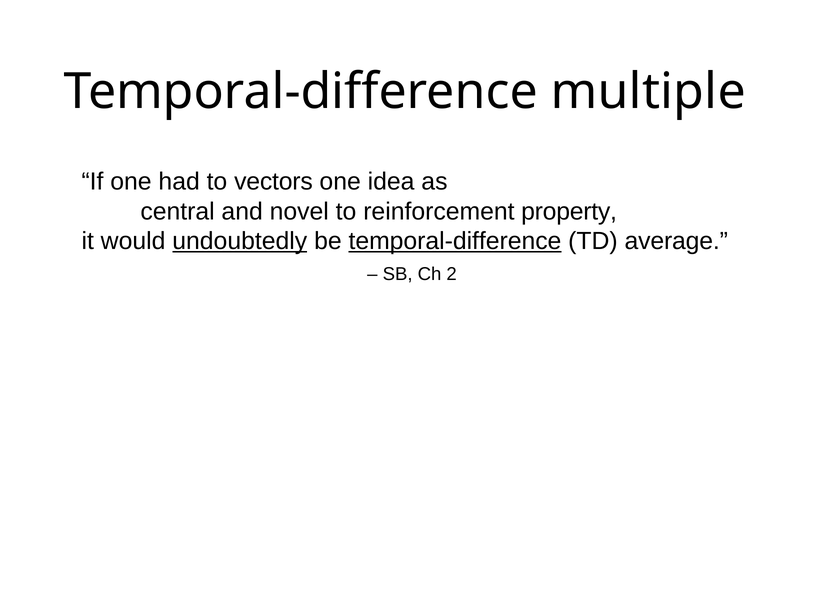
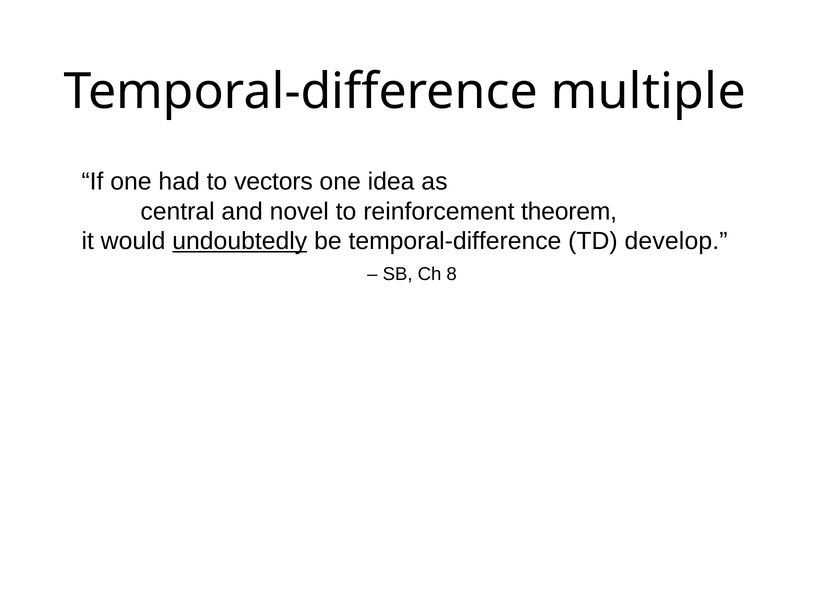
property: property -> theorem
temporal-difference at (455, 241) underline: present -> none
average: average -> develop
2: 2 -> 8
